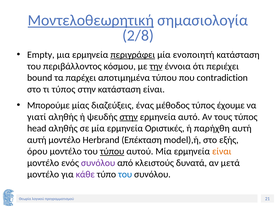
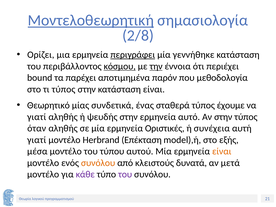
Empty: Empty -> Ορίζει
ενοποιητή: ενοποιητή -> γεννήθηκε
κόσμου underline: none -> present
αποτιμημένα τύπου: τύπου -> παρόν
contradiction: contradiction -> μεθοδολογία
Μπορούμε: Μπορούμε -> Θεωρητικό
διαζεύξεις: διαζεύξεις -> συνδετικά
μέθοδος: μέθοδος -> σταθερά
στην at (129, 117) underline: present -> none
Αν τους: τους -> στην
head: head -> όταν
παρήχθη: παρήχθη -> συνέχεια
αυτή at (37, 140): αυτή -> γιατί
όρου: όρου -> μέσα
τύπου at (112, 151) underline: present -> none
συνόλου at (98, 163) colour: purple -> orange
του at (125, 174) colour: blue -> purple
